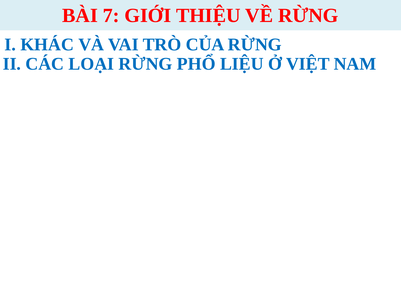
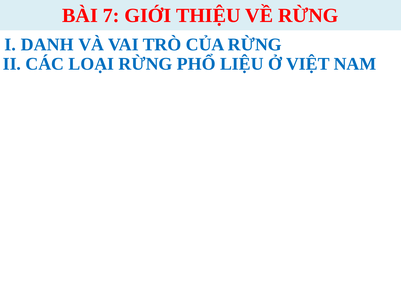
KHÁC: KHÁC -> DANH
